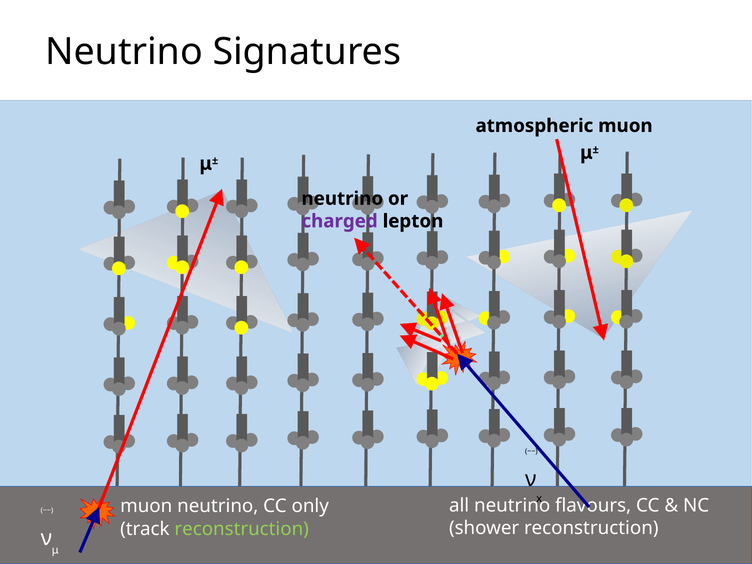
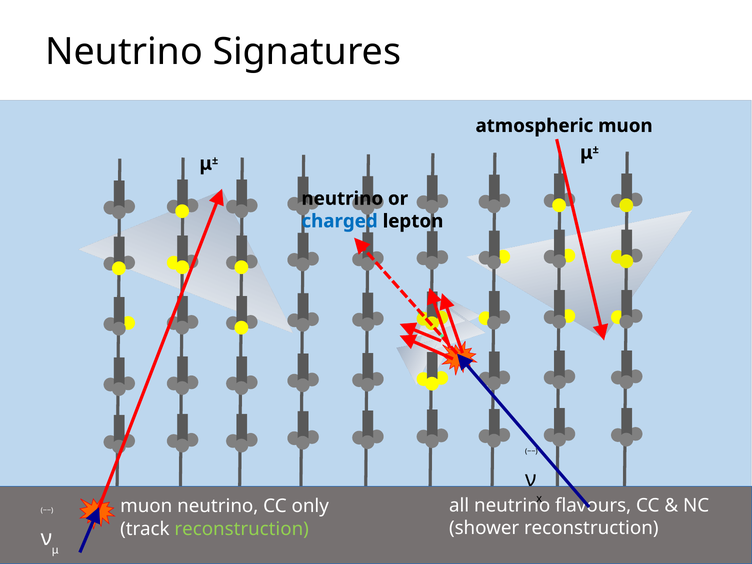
charged colour: purple -> blue
